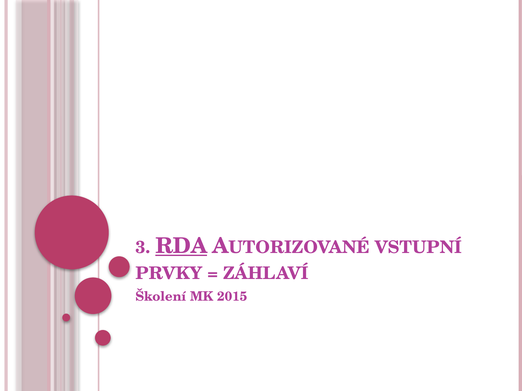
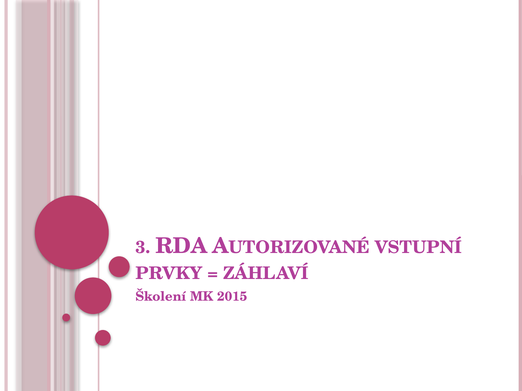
RDA underline: present -> none
